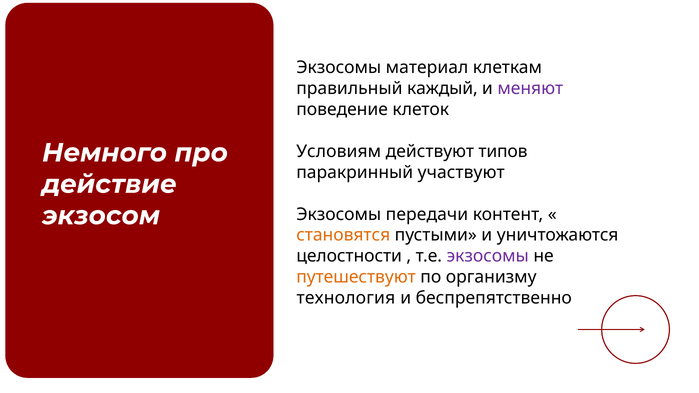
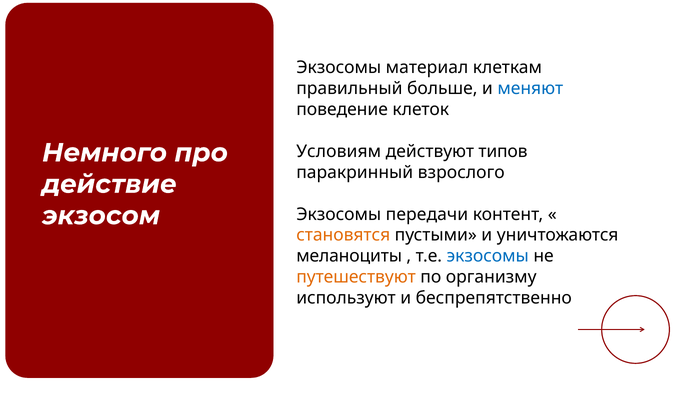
каждый: каждый -> больше
меняют colour: purple -> blue
участвуют: участвуют -> взрослого
целостности: целостности -> меланоциты
экзосомы at (488, 256) colour: purple -> blue
технология: технология -> используют
